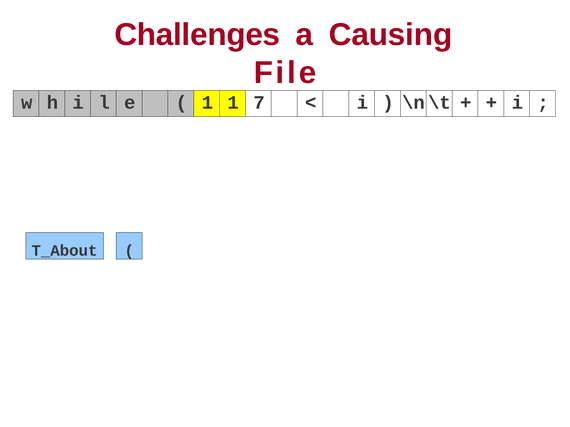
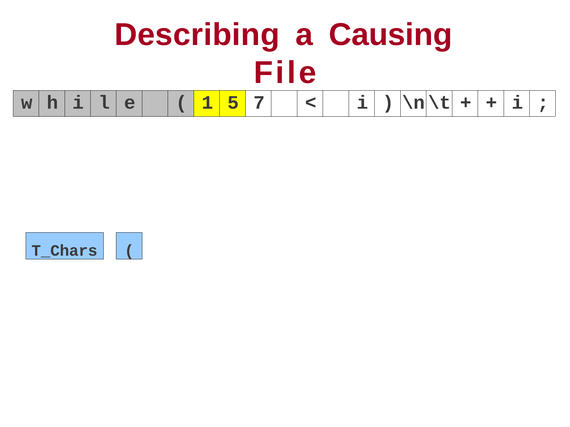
Challenges: Challenges -> Describing
1 1: 1 -> 5
T_About: T_About -> T_Chars
